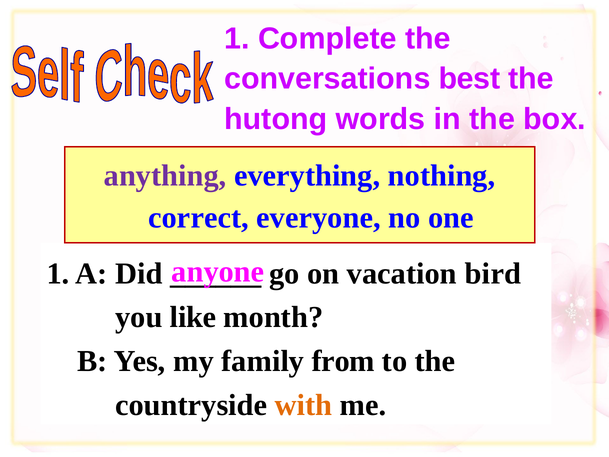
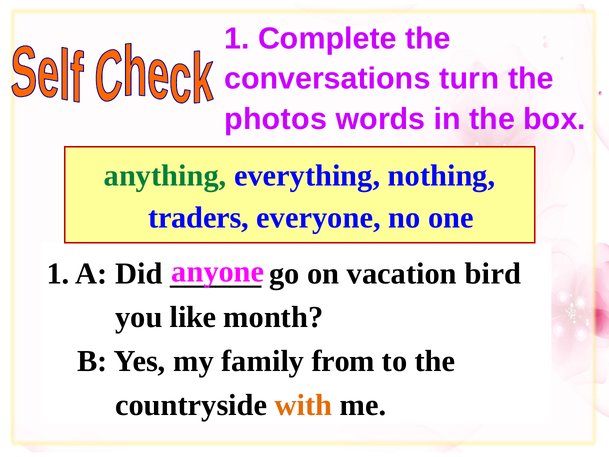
best: best -> turn
hutong: hutong -> photos
anything colour: purple -> green
correct: correct -> traders
